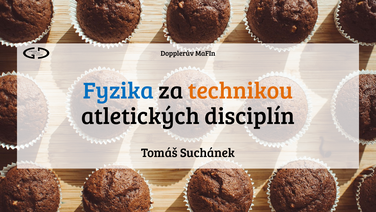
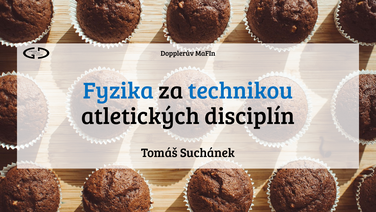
technikou colour: orange -> blue
